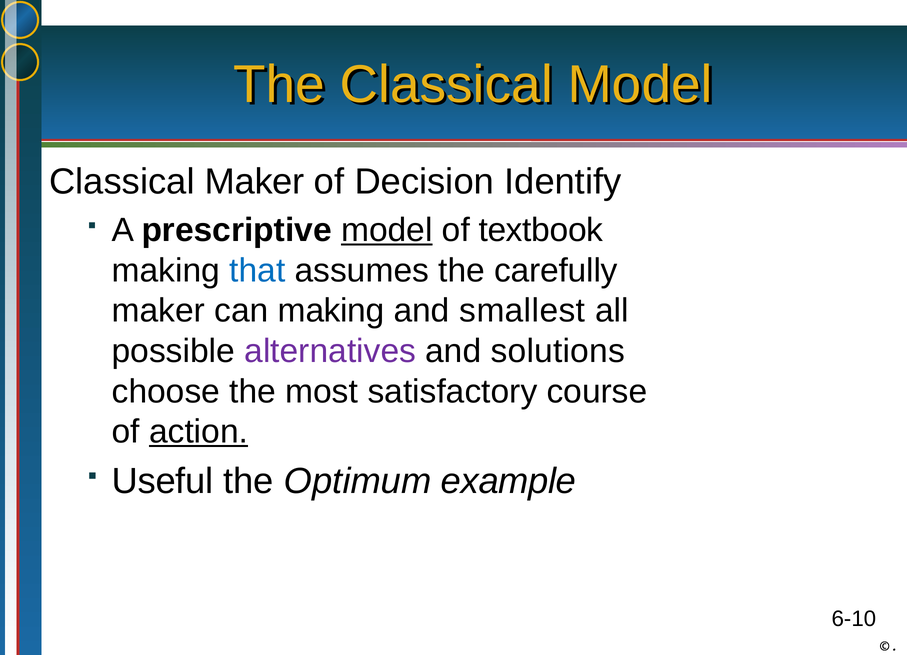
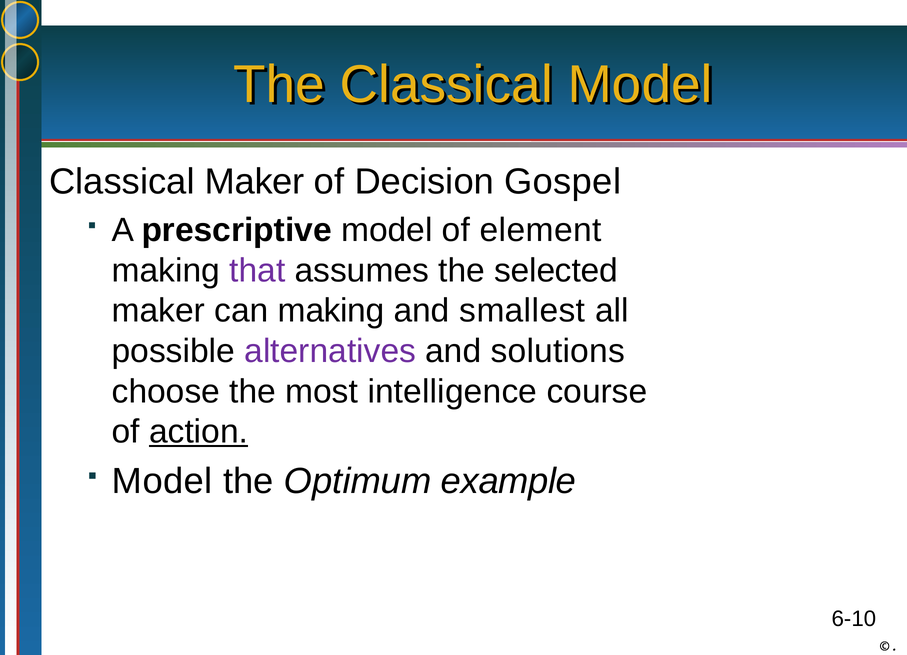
Identify: Identify -> Gospel
model at (387, 230) underline: present -> none
textbook: textbook -> element
that colour: blue -> purple
carefully: carefully -> selected
satisfactory: satisfactory -> intelligence
Useful at (162, 481): Useful -> Model
